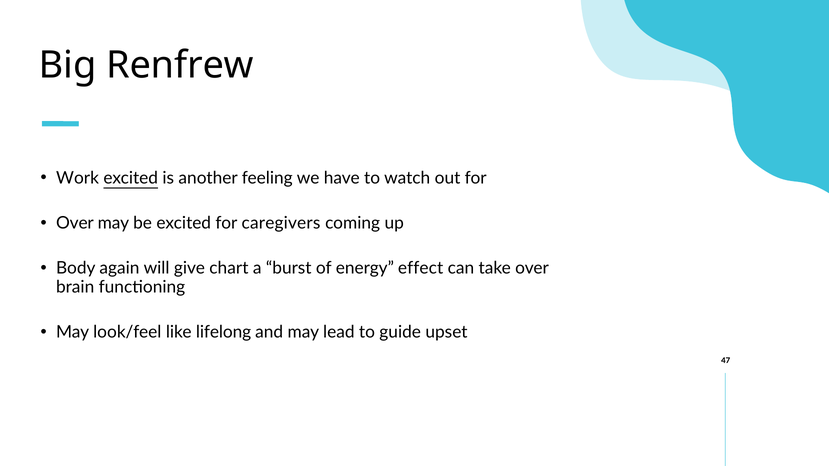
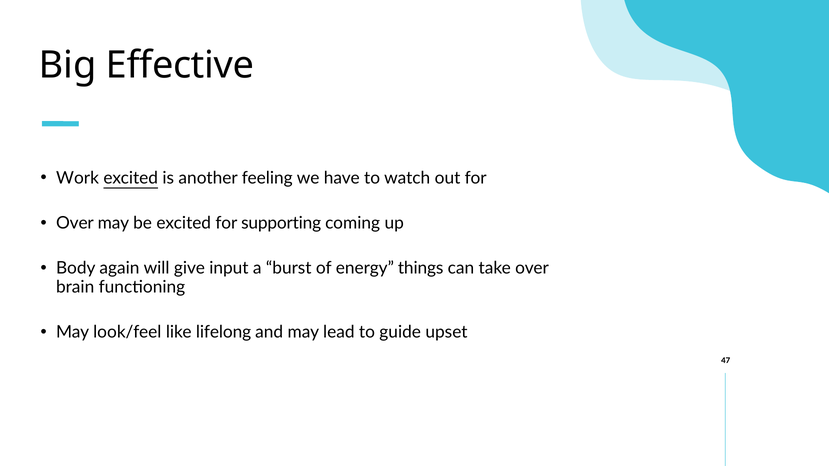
Renfrew: Renfrew -> Effective
caregivers: caregivers -> supporting
chart: chart -> input
effect: effect -> things
